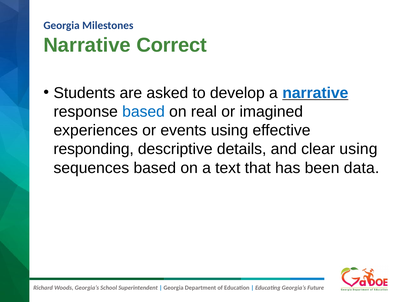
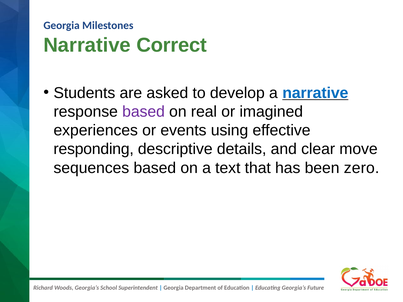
based at (144, 112) colour: blue -> purple
clear using: using -> move
data: data -> zero
